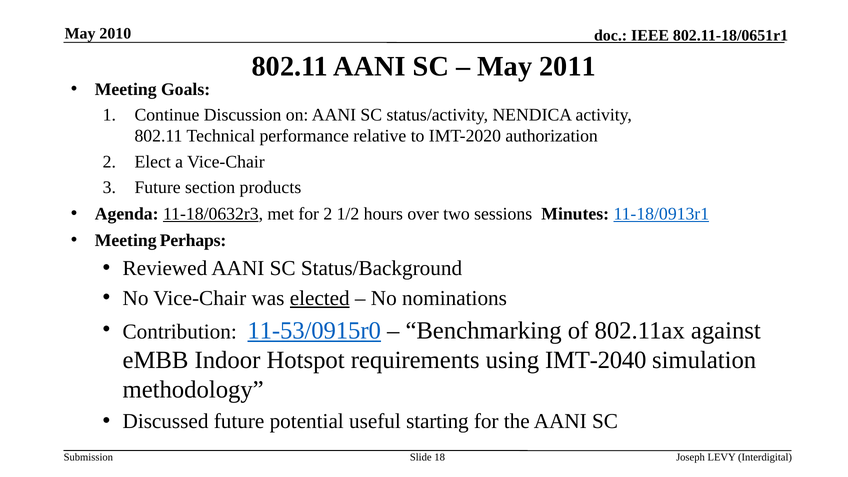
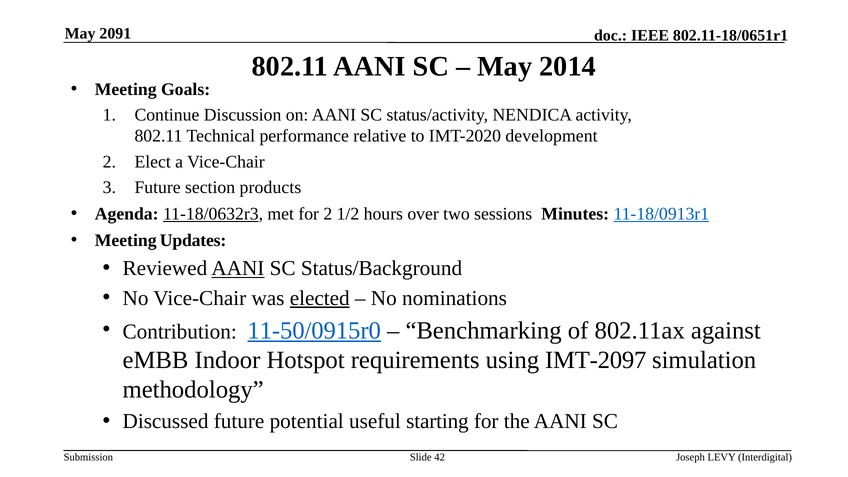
2010: 2010 -> 2091
2011: 2011 -> 2014
authorization: authorization -> development
Perhaps: Perhaps -> Updates
AANI at (238, 268) underline: none -> present
11-53/0915r0: 11-53/0915r0 -> 11-50/0915r0
IMT-2040: IMT-2040 -> IMT-2097
18: 18 -> 42
